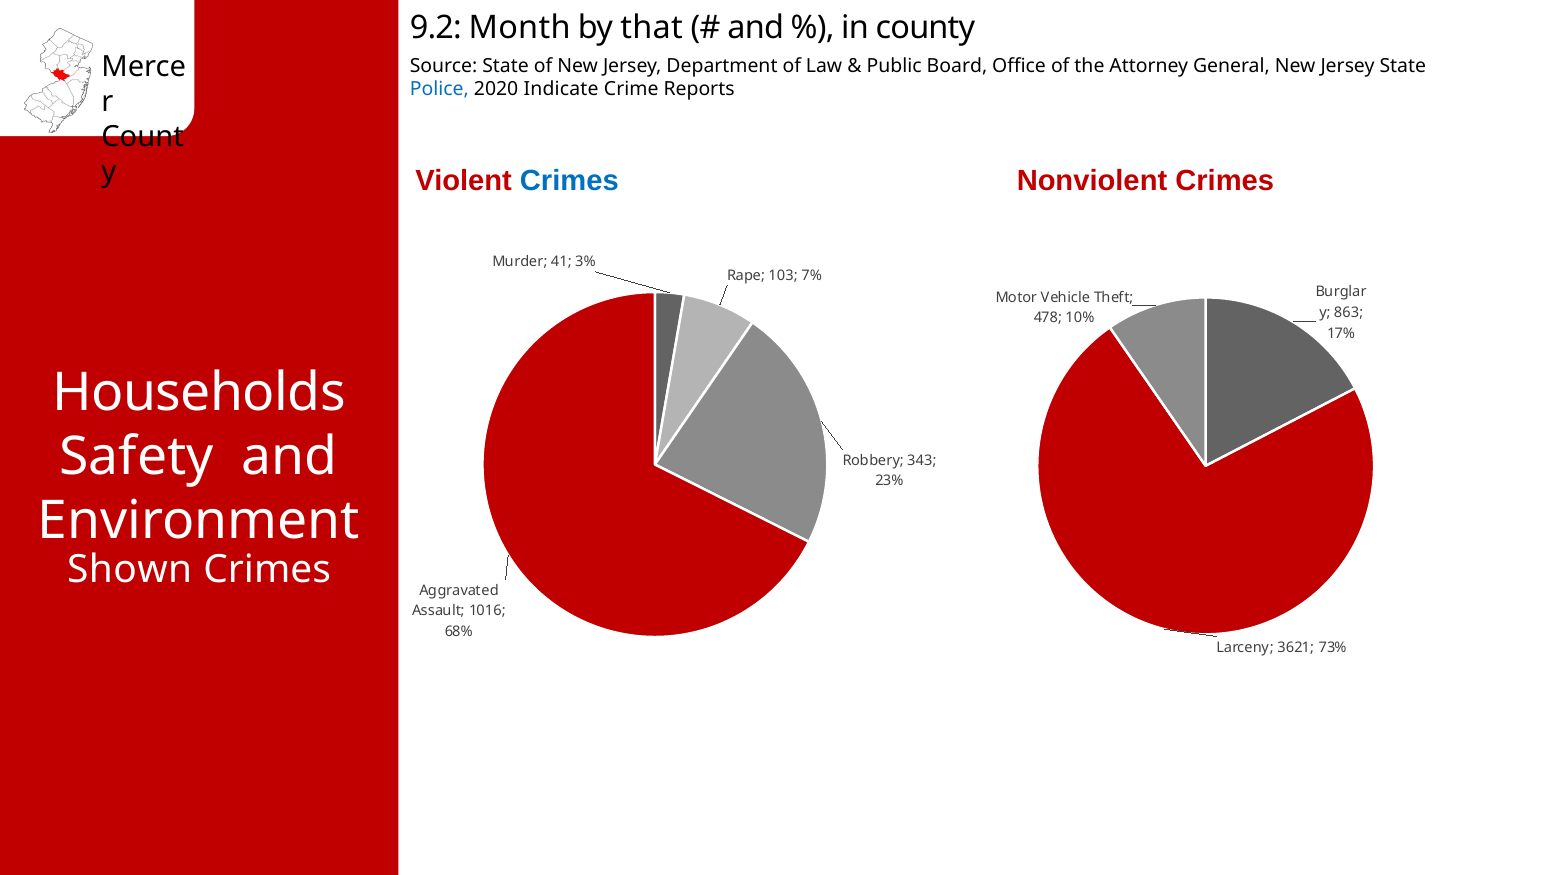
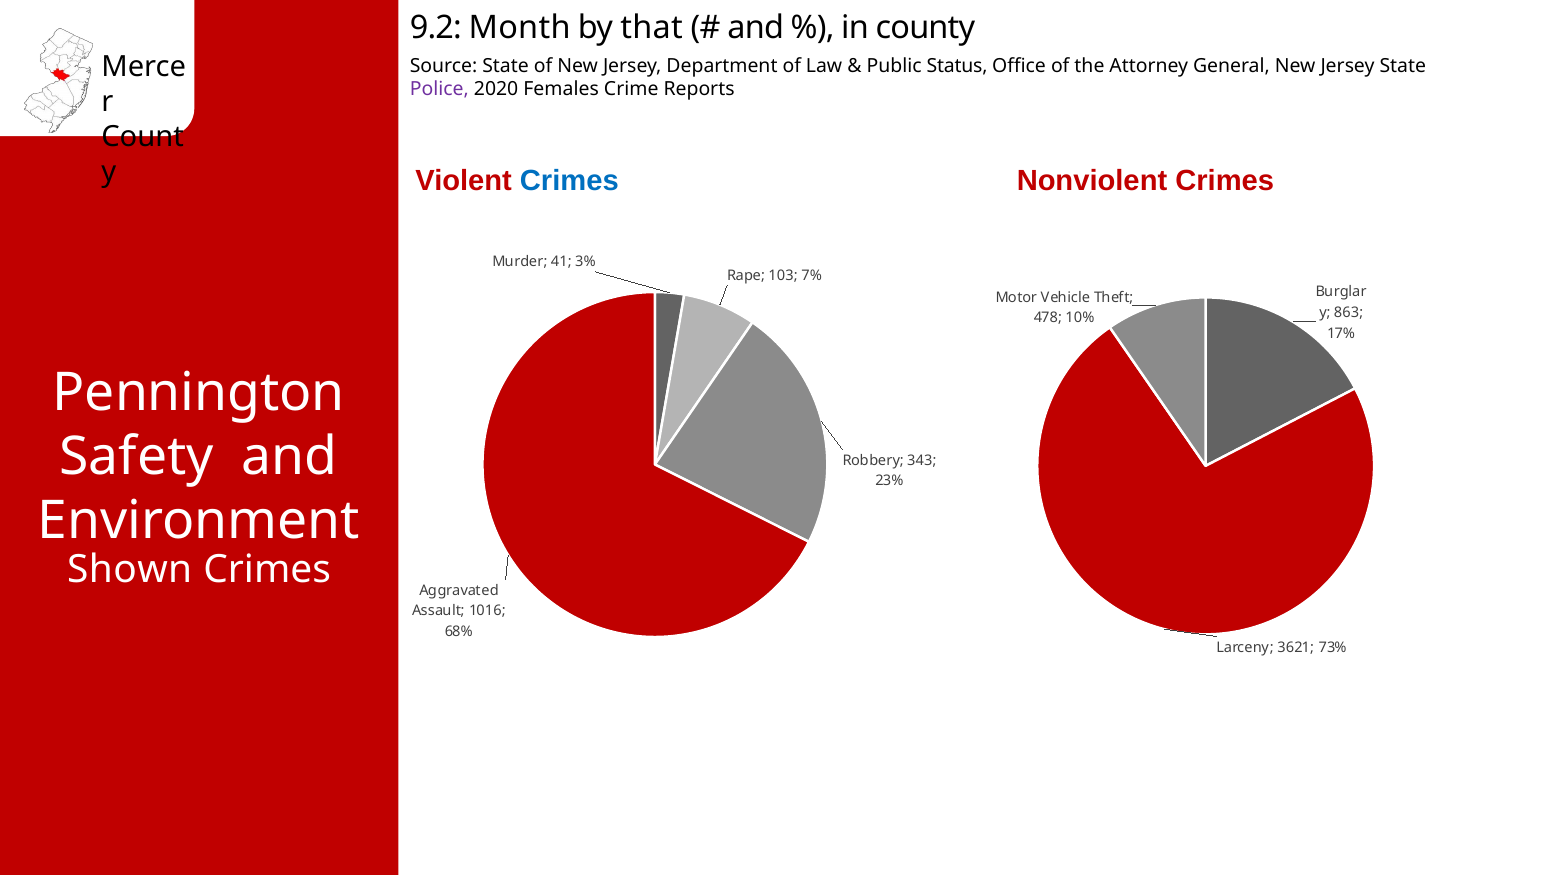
Board: Board -> Status
Police colour: blue -> purple
Indicate: Indicate -> Females
Households: Households -> Pennington
